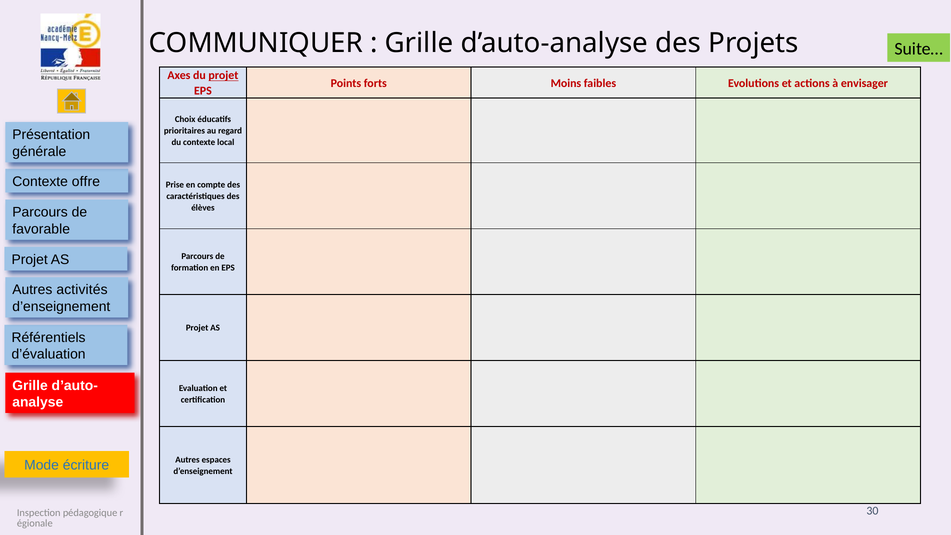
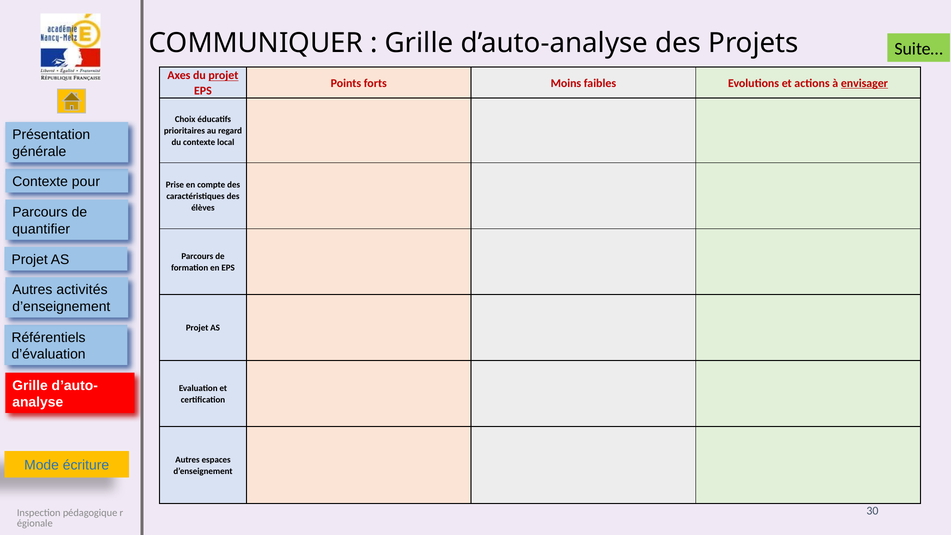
envisager underline: none -> present
offre: offre -> pour
favorable: favorable -> quantifier
